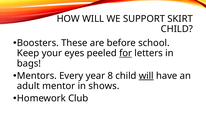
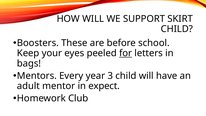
8: 8 -> 3
will at (146, 76) underline: present -> none
shows: shows -> expect
